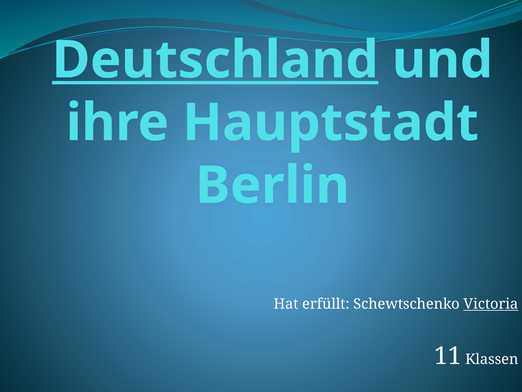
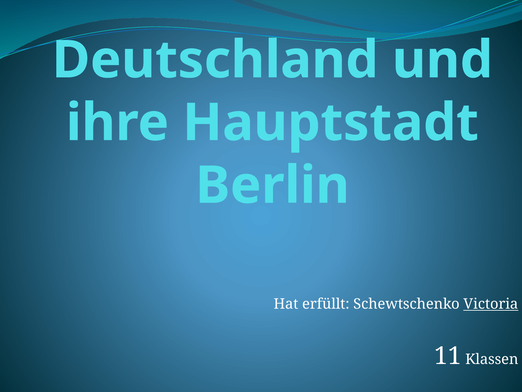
Deutschland underline: present -> none
